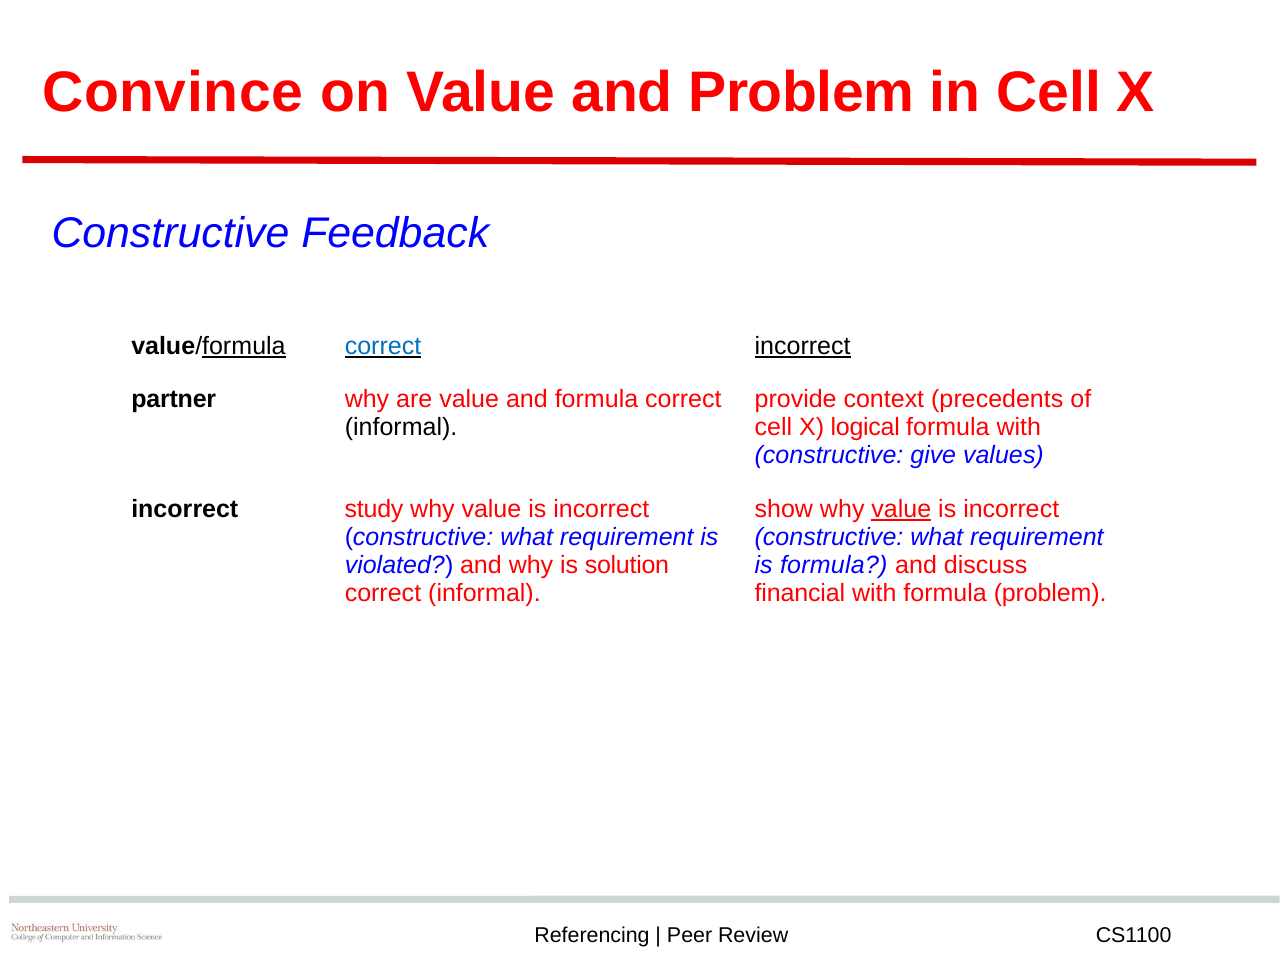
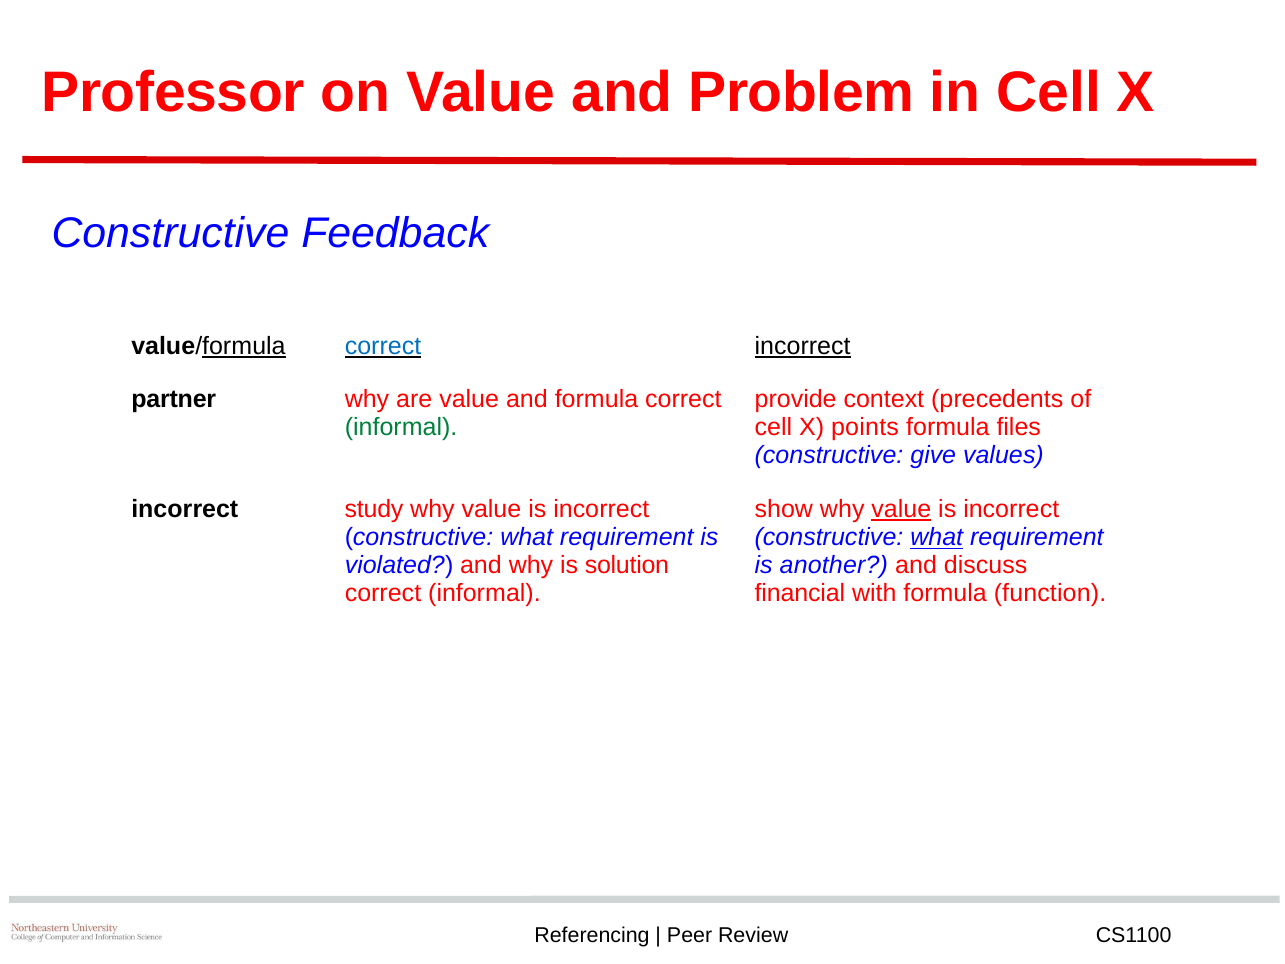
Convince: Convince -> Professor
informal at (401, 428) colour: black -> green
logical: logical -> points
formula with: with -> files
what at (937, 537) underline: none -> present
is formula: formula -> another
formula problem: problem -> function
